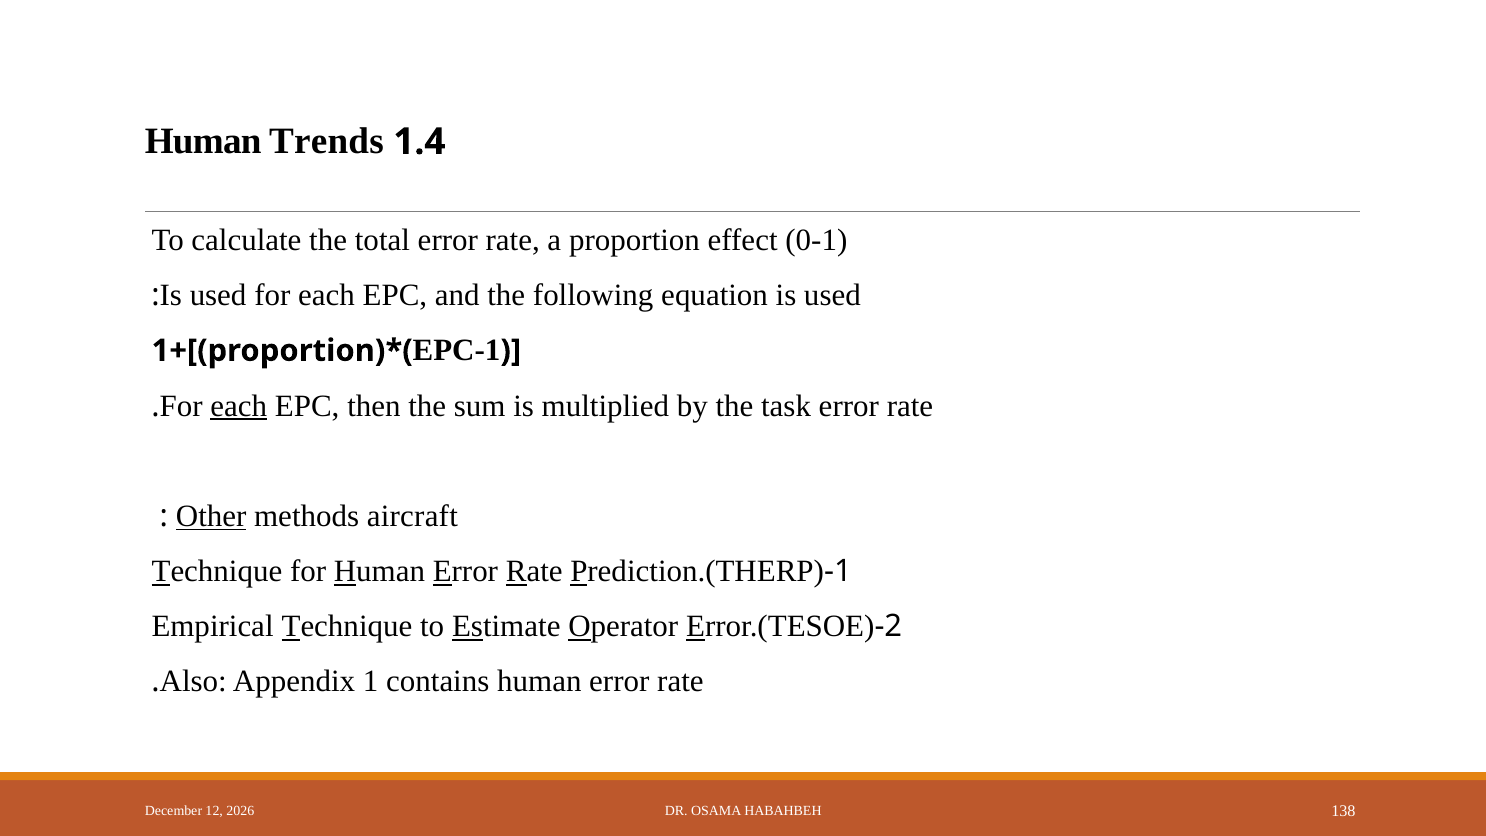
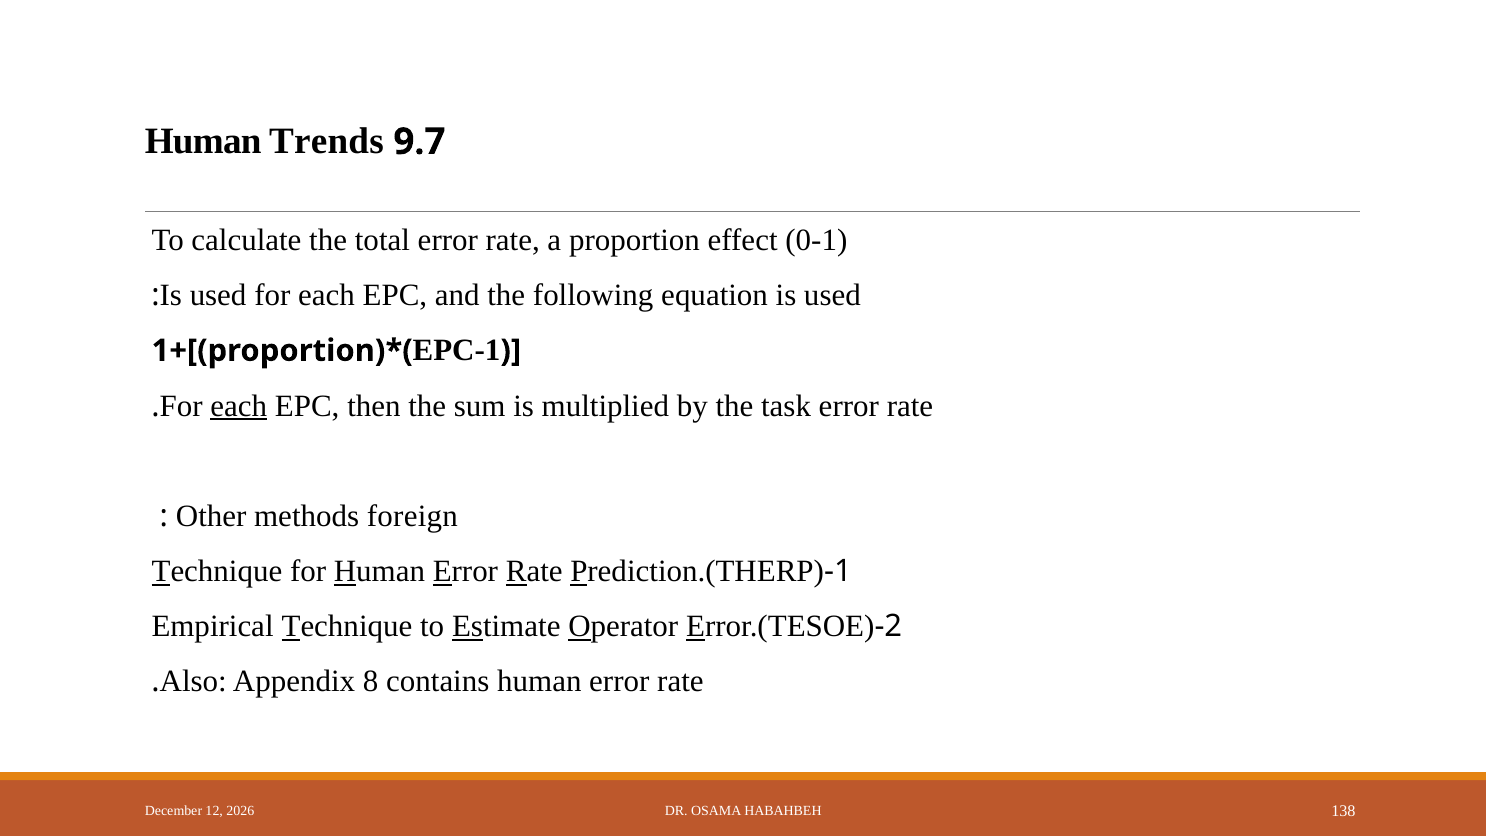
1.4: 1.4 -> 9.7
Other underline: present -> none
aircraft: aircraft -> foreign
Appendix 1: 1 -> 8
